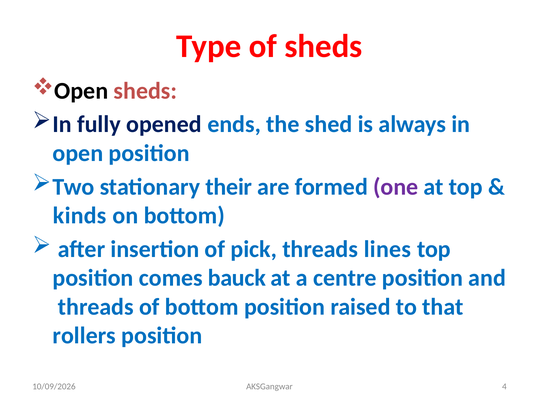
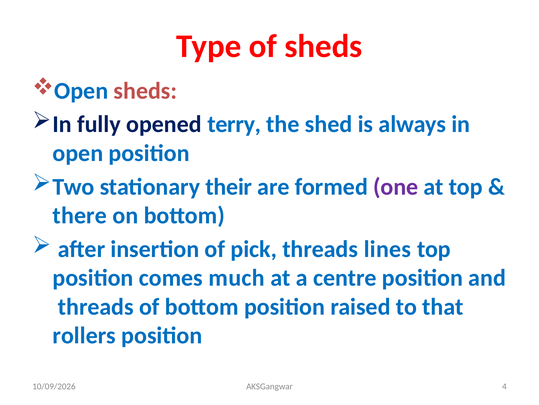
Open at (81, 91) colour: black -> blue
ends: ends -> terry
kinds: kinds -> there
bauck: bauck -> much
